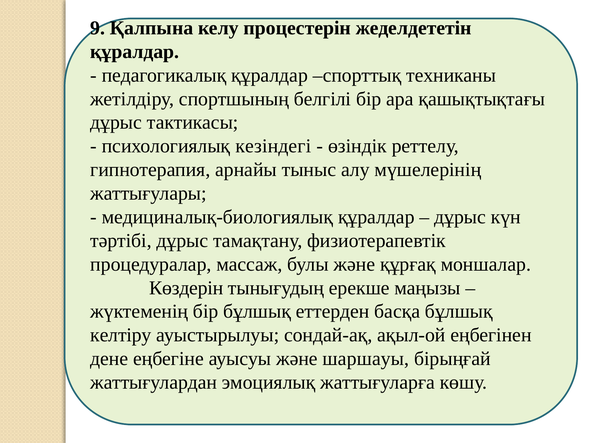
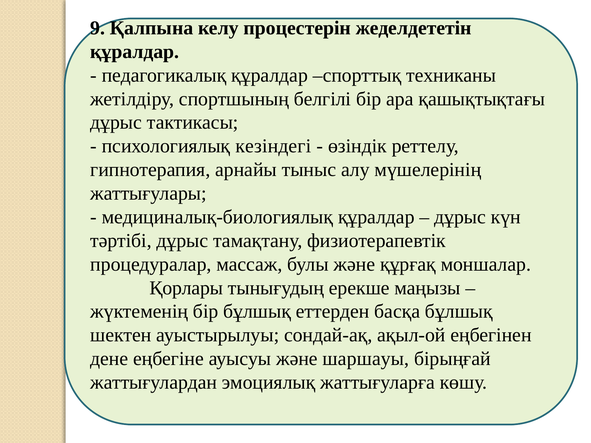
Көздерін: Көздерін -> Қорлары
келтіру: келтіру -> шектен
